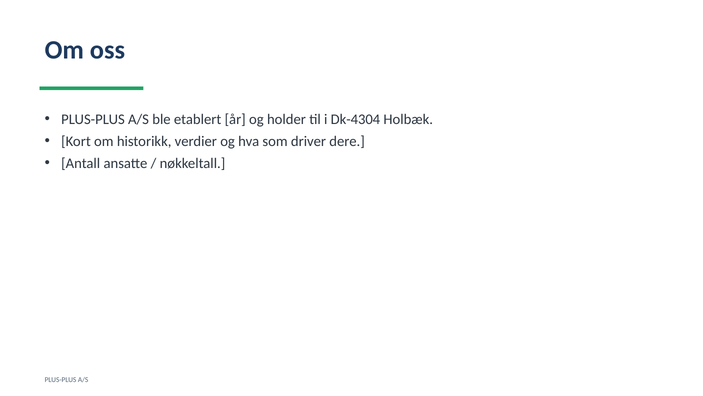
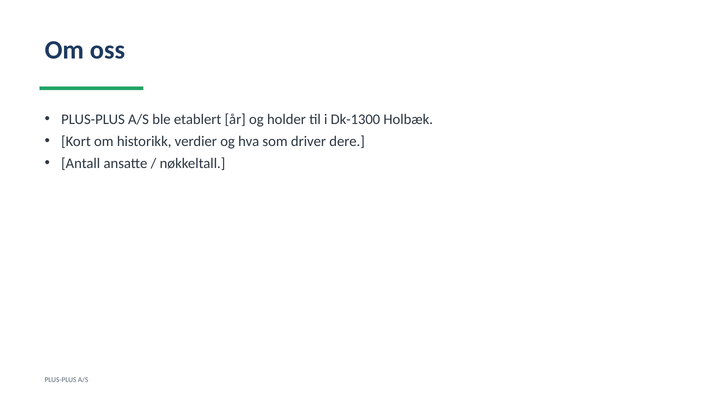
Dk-4304: Dk-4304 -> Dk-1300
